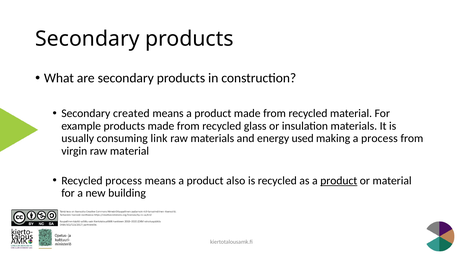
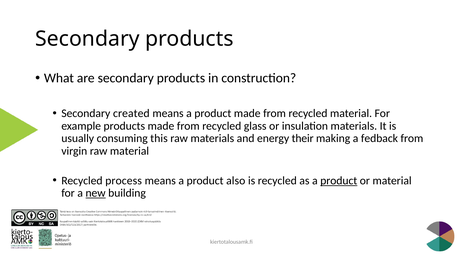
link: link -> this
used: used -> their
a process: process -> fedback
new underline: none -> present
